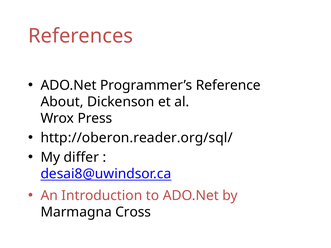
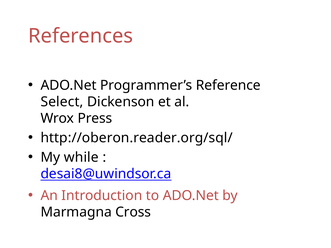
About: About -> Select
differ: differ -> while
